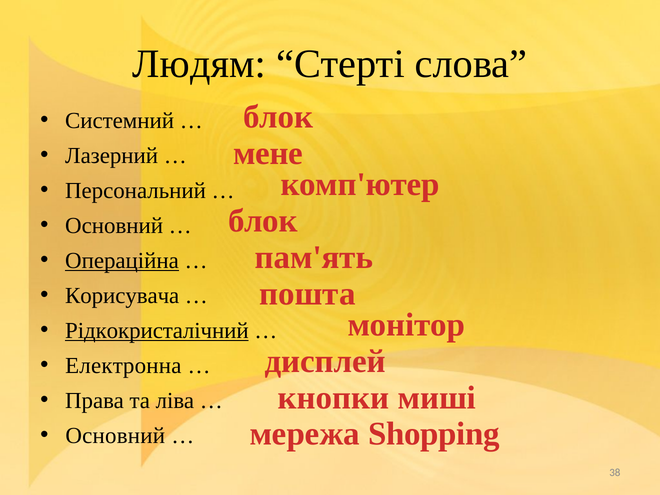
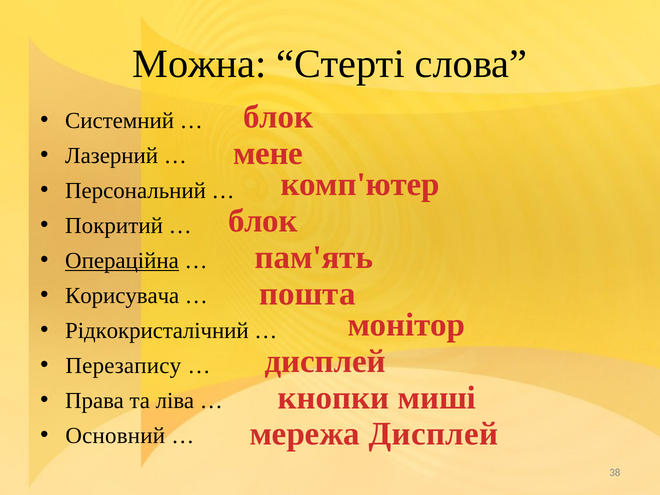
Людям: Людям -> Можна
Основний at (114, 226): Основний -> Покритий
Рідкокристалічний underline: present -> none
Електронна: Електронна -> Перезапису
мережа Shopping: Shopping -> Дисплей
